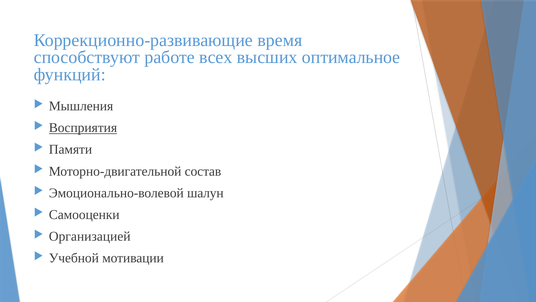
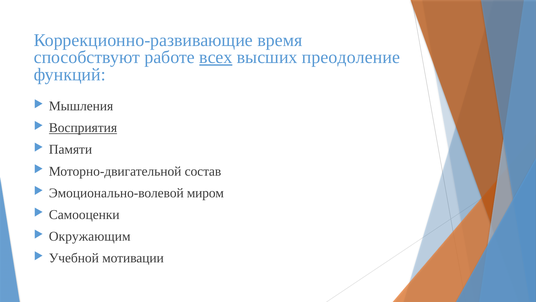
всех underline: none -> present
оптимальное: оптимальное -> преодоление
шалун: шалун -> миром
Организацией: Организацией -> Окружающим
